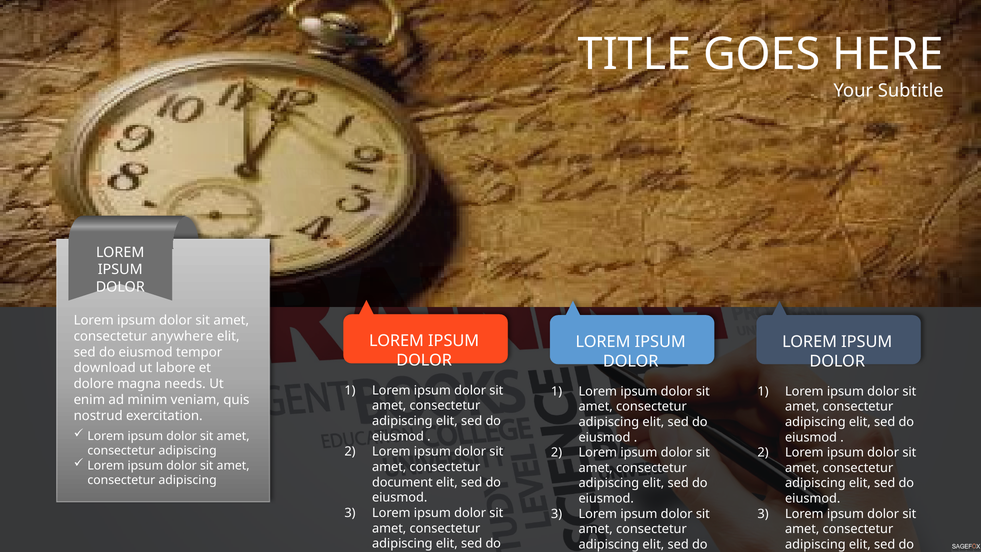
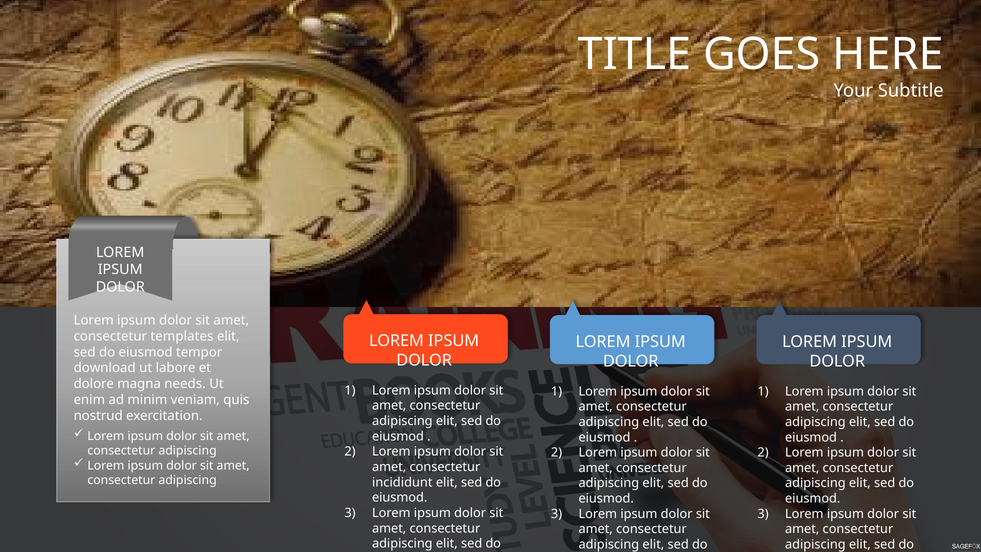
anywhere: anywhere -> templates
document: document -> incididunt
